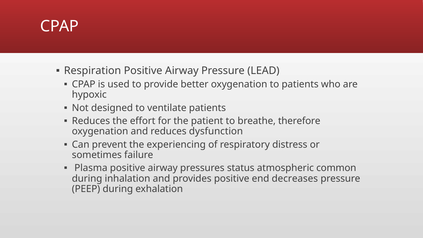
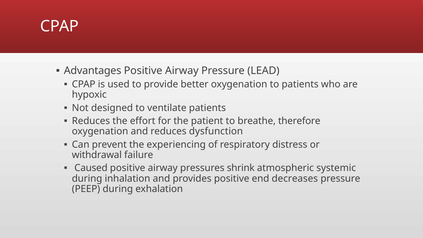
Respiration: Respiration -> Advantages
sometimes: sometimes -> withdrawal
Plasma: Plasma -> Caused
status: status -> shrink
common: common -> systemic
